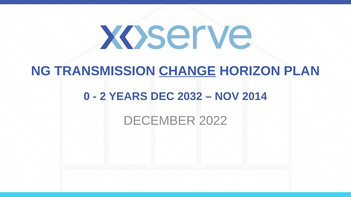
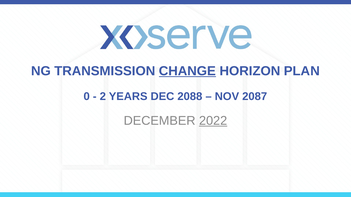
2032: 2032 -> 2088
2014: 2014 -> 2087
2022 underline: none -> present
